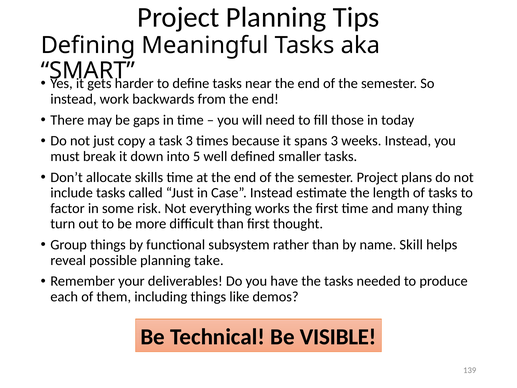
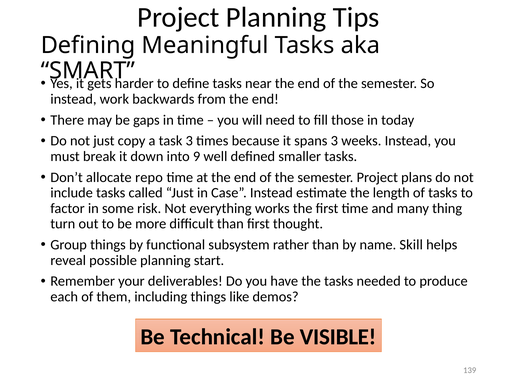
5: 5 -> 9
skills: skills -> repo
take: take -> start
